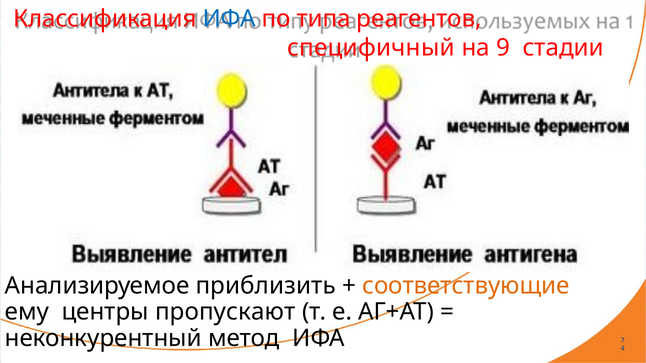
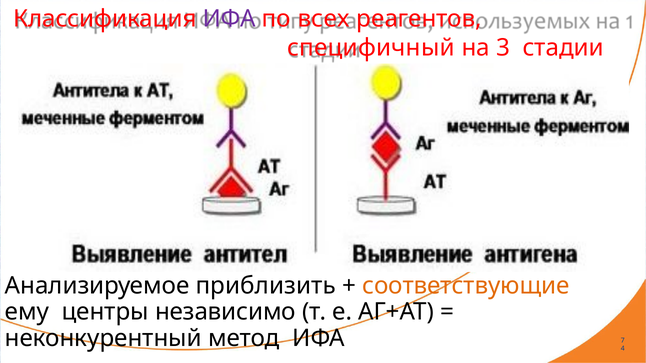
ИФА at (229, 19) colour: blue -> purple
типа: типа -> всех
9: 9 -> 3
пропускают: пропускают -> независимо
